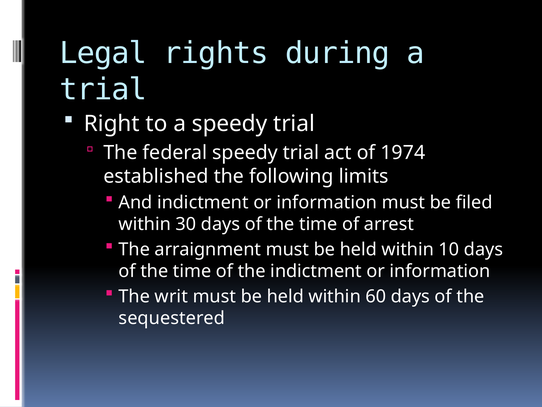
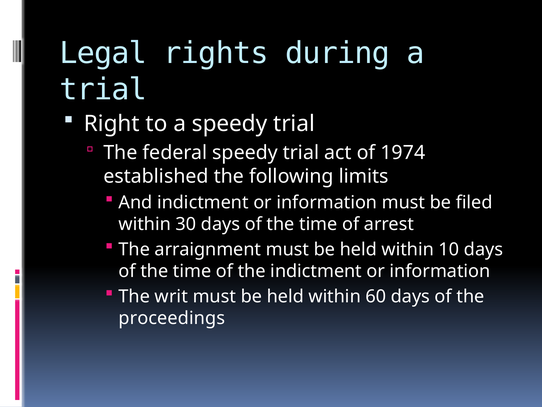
sequestered: sequestered -> proceedings
